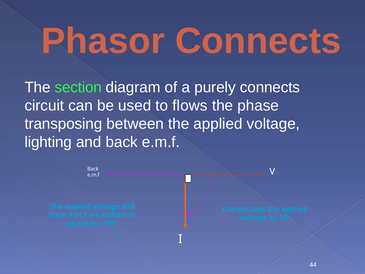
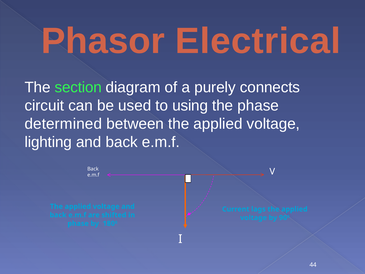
Phasor Connects: Connects -> Electrical
flows: flows -> using
transposing: transposing -> determined
